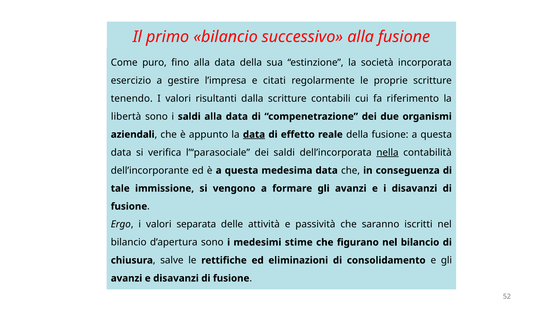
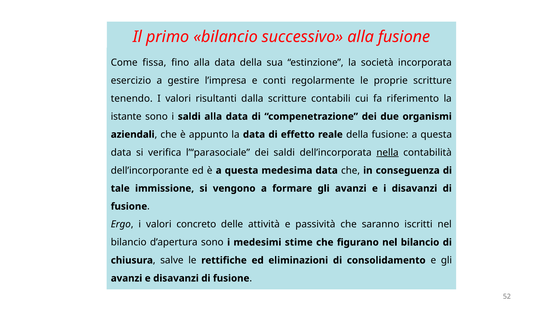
puro: puro -> fissa
citati: citati -> conti
libertà: libertà -> istante
data at (254, 135) underline: present -> none
separata: separata -> concreto
